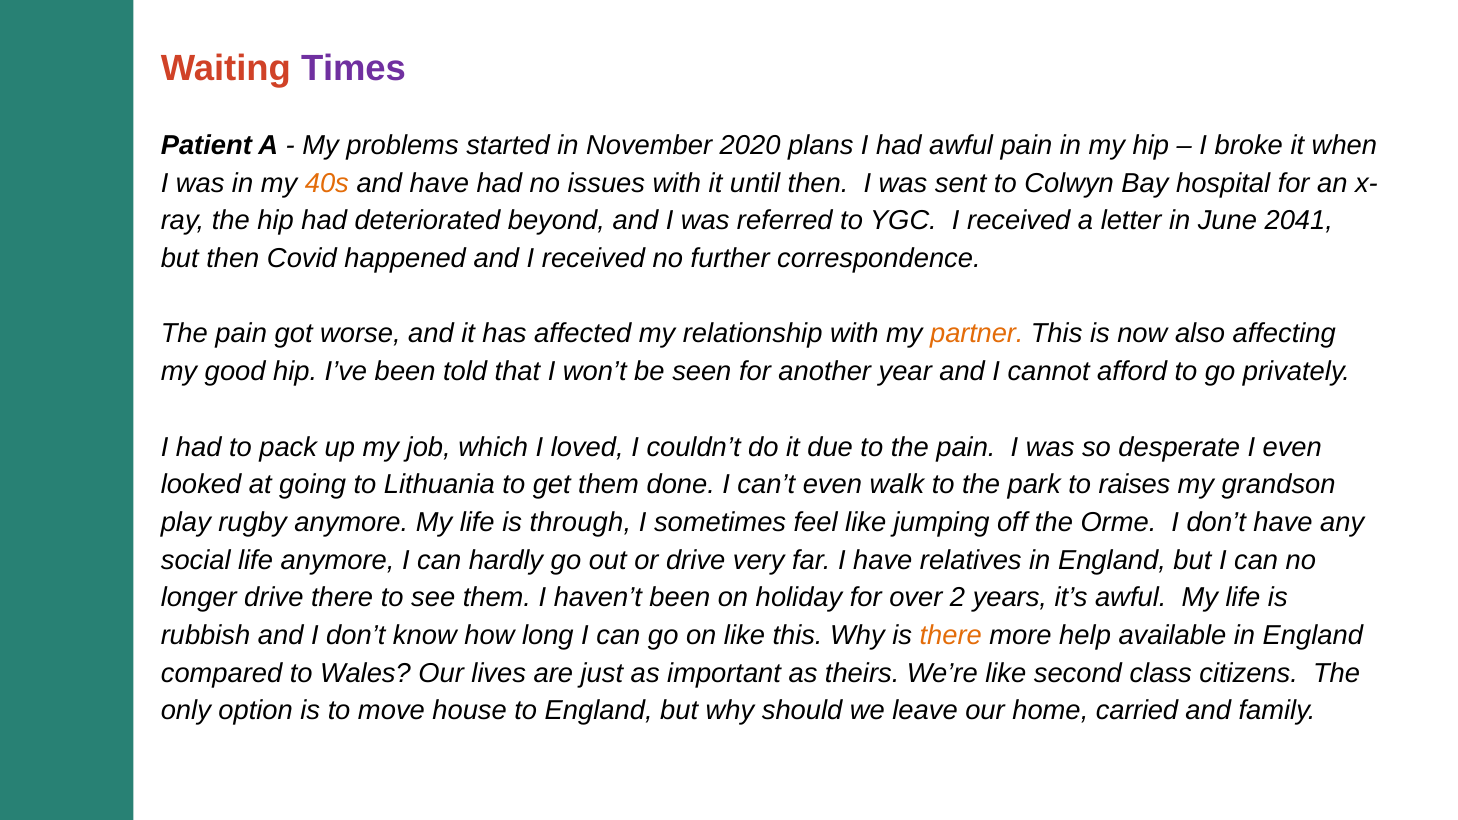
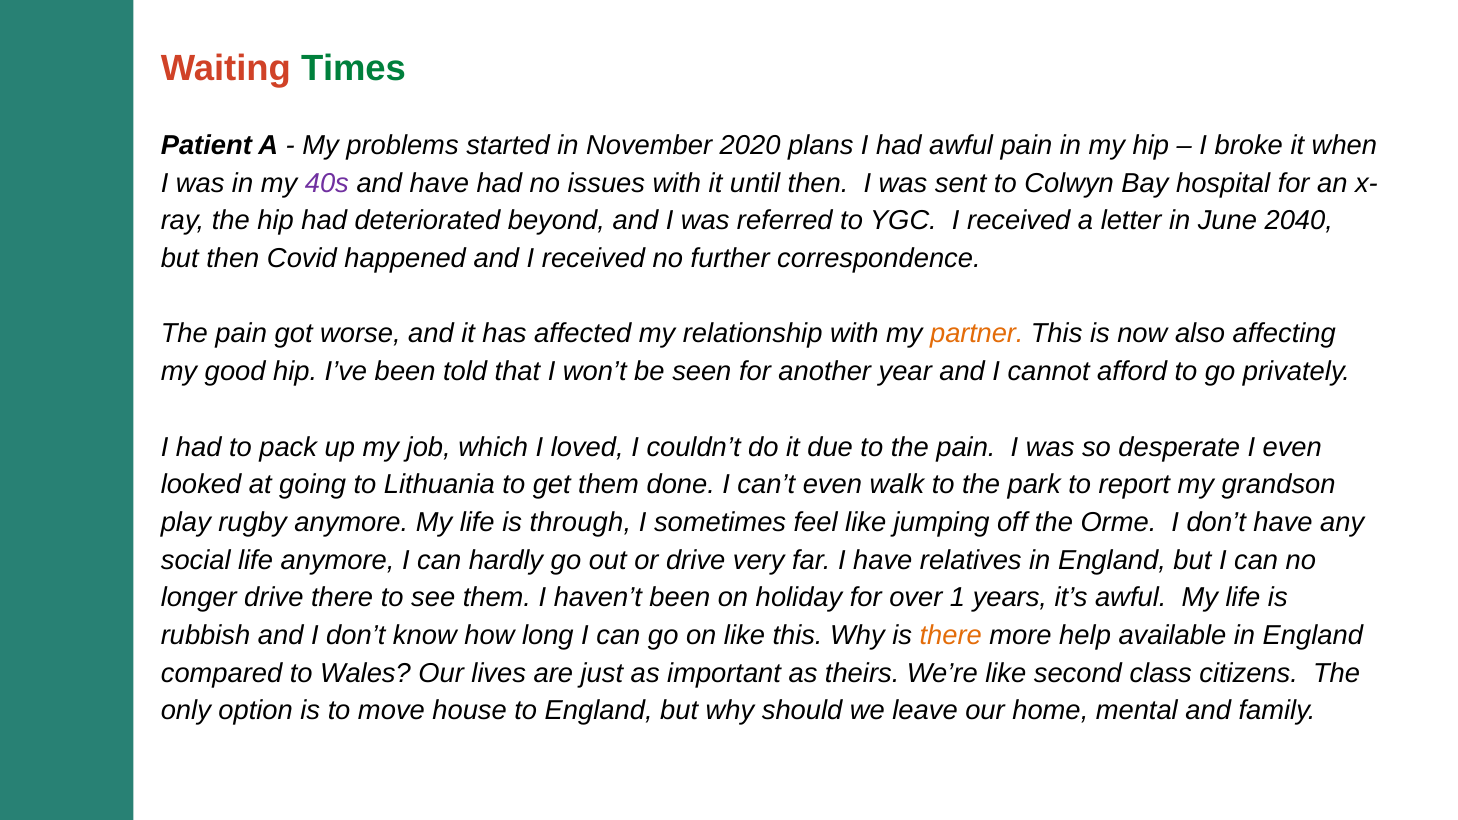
Times colour: purple -> green
40s colour: orange -> purple
2041: 2041 -> 2040
raises: raises -> report
2: 2 -> 1
carried: carried -> mental
